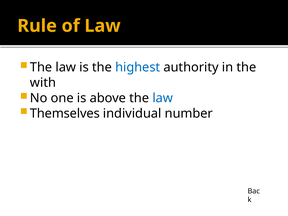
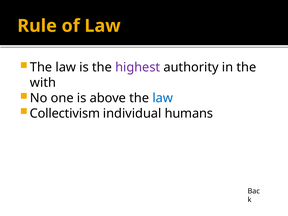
highest colour: blue -> purple
Themselves: Themselves -> Collectivism
number: number -> humans
